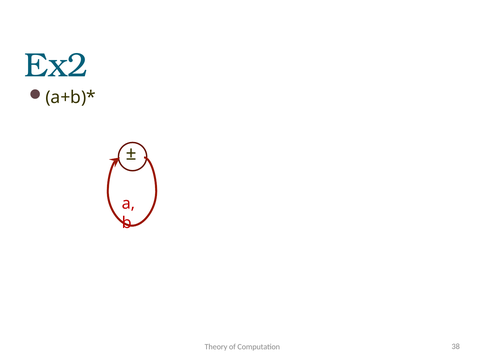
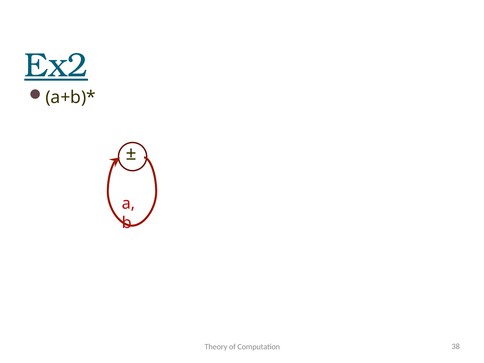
Ex2 underline: none -> present
